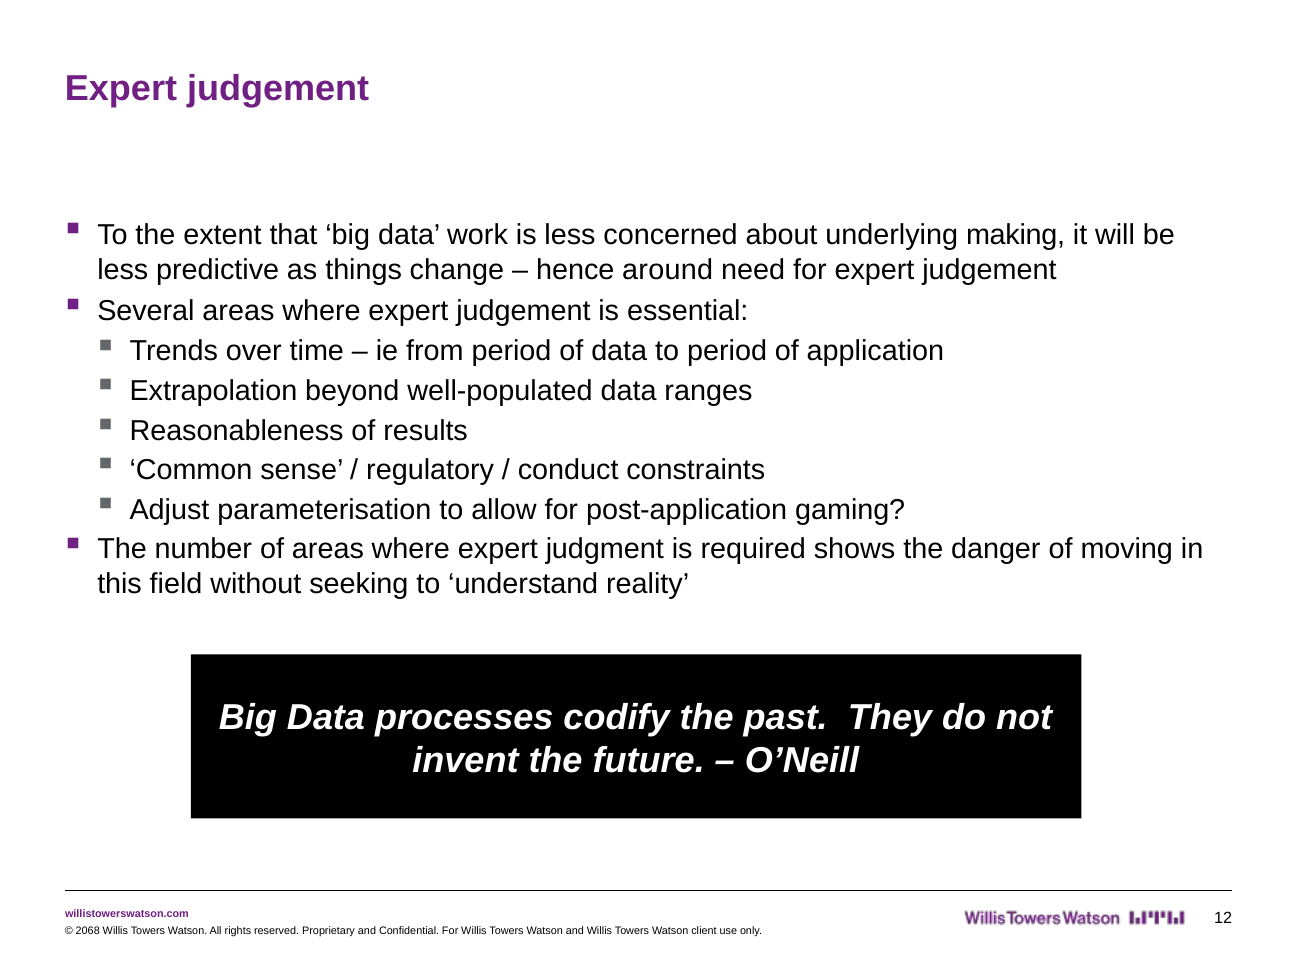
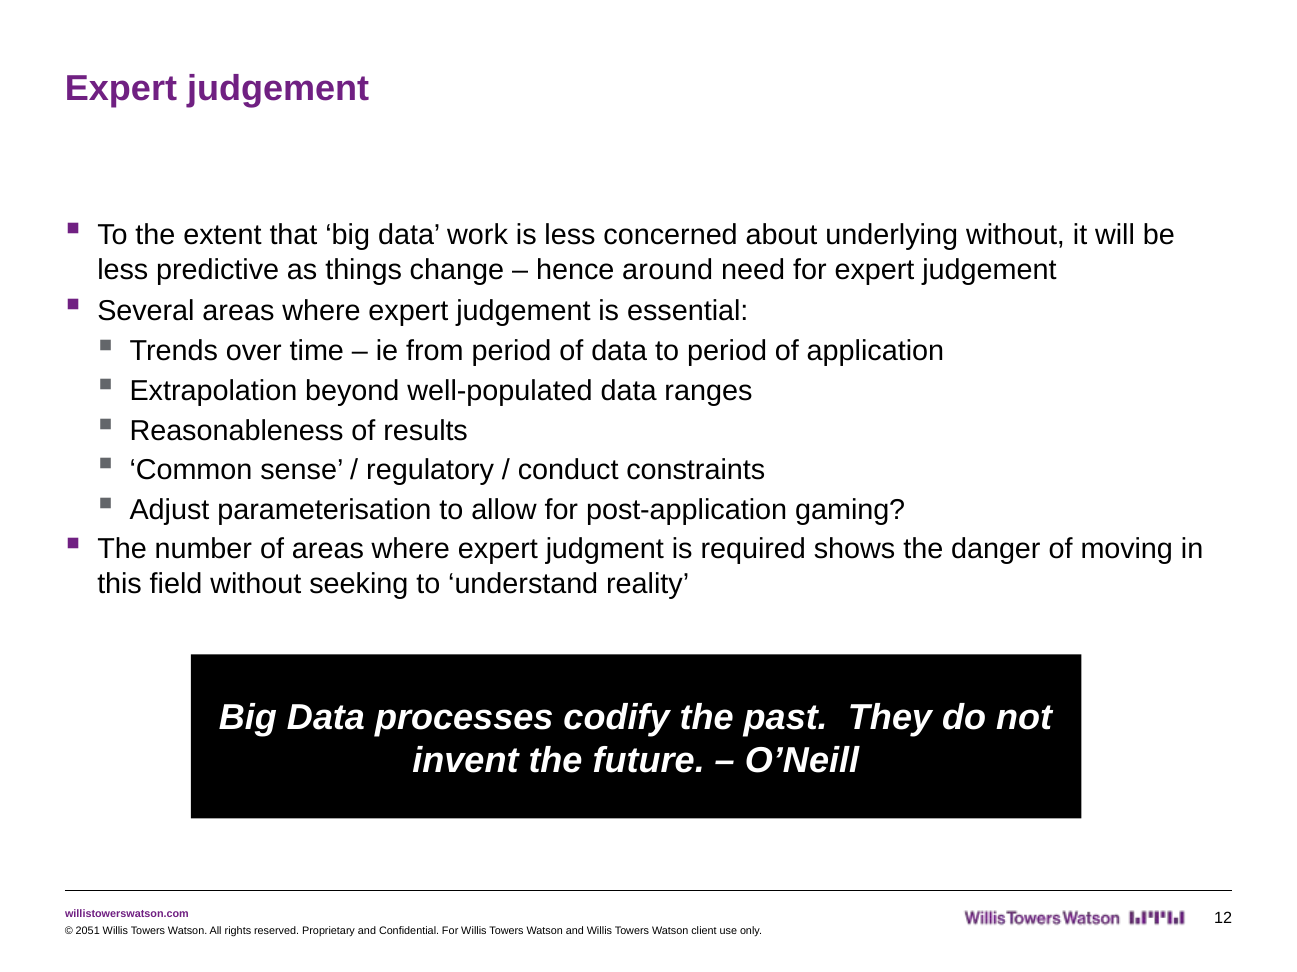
underlying making: making -> without
2068: 2068 -> 2051
